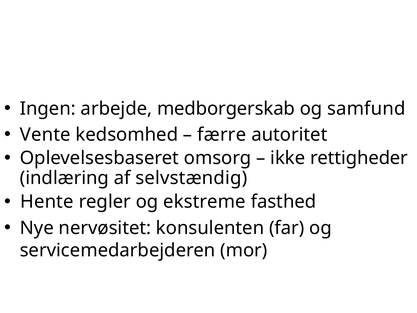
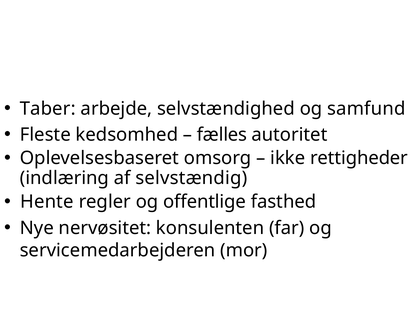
Ingen: Ingen -> Taber
medborgerskab: medborgerskab -> selvstændighed
Vente: Vente -> Fleste
færre: færre -> fælles
ekstreme: ekstreme -> offentlige
